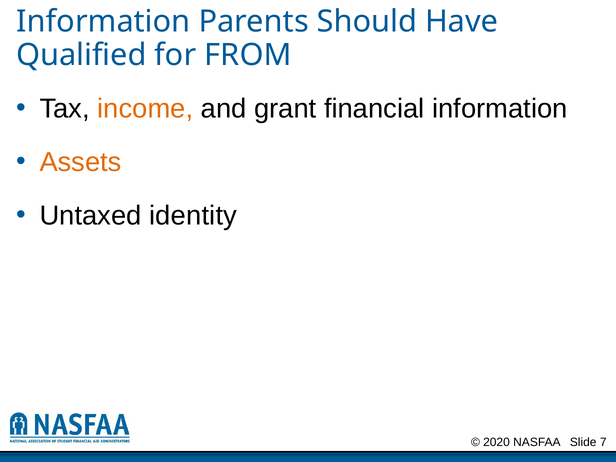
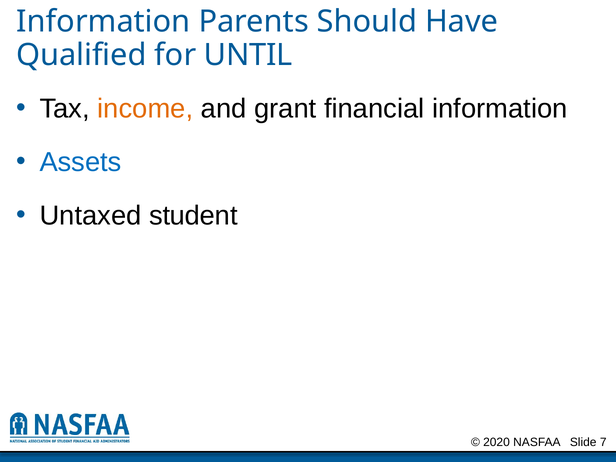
FROM: FROM -> UNTIL
Assets colour: orange -> blue
identity: identity -> student
